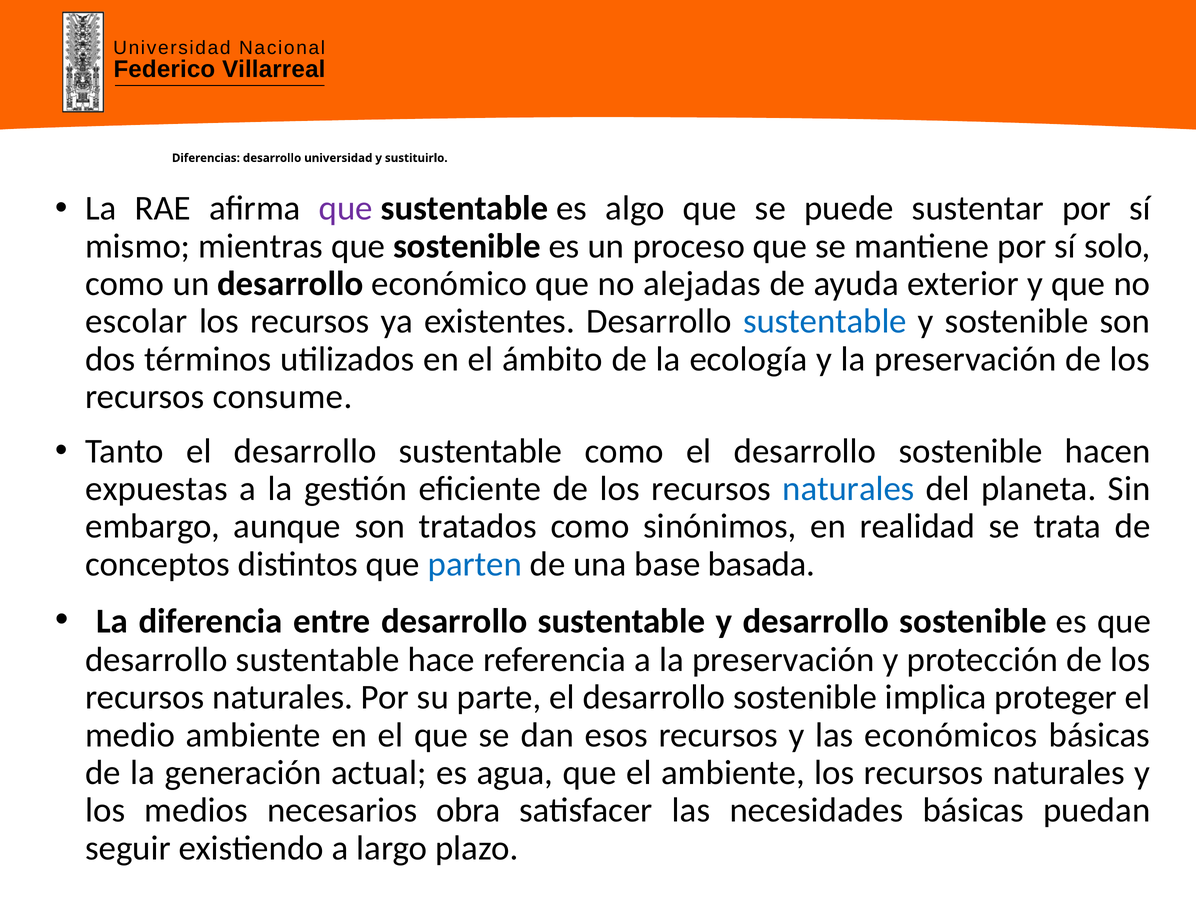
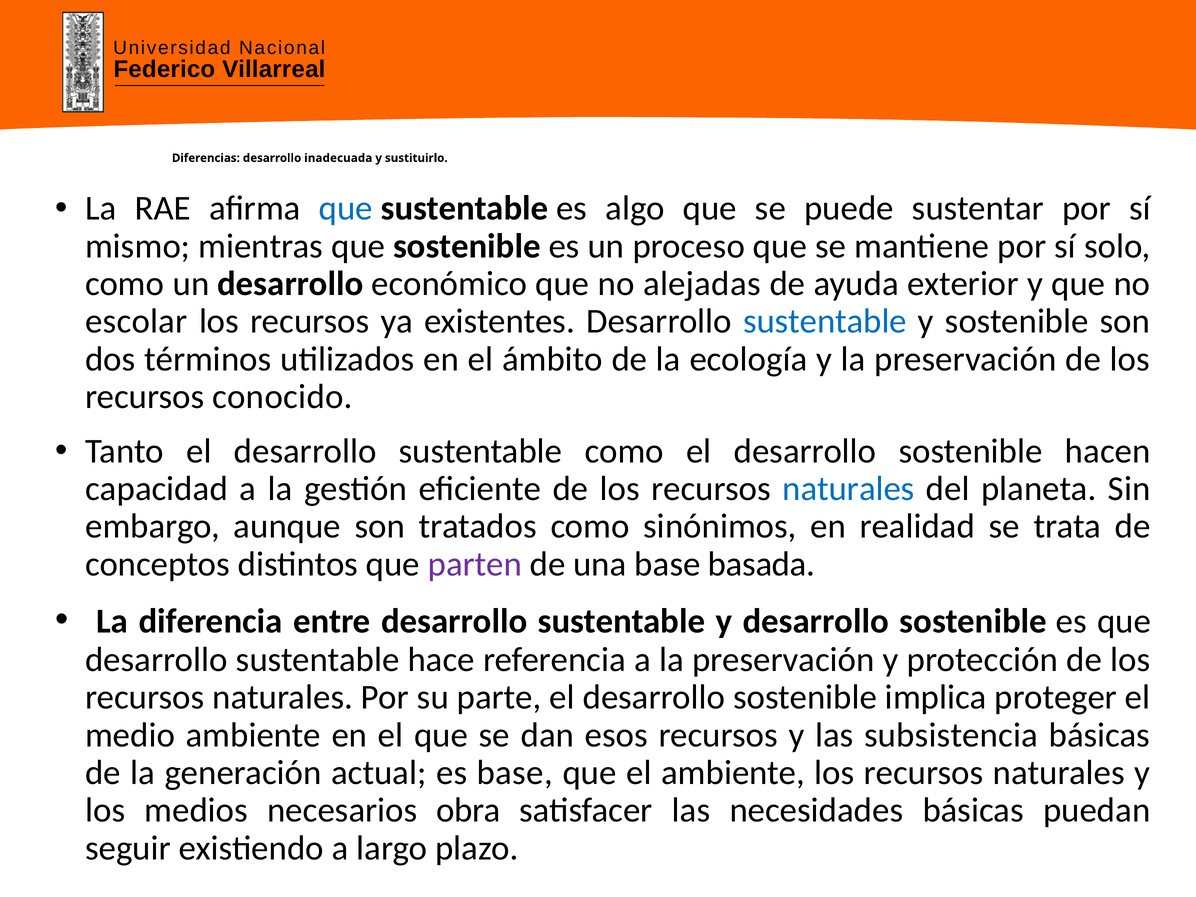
desarrollo universidad: universidad -> inadecuada
que at (346, 208) colour: purple -> blue
consume: consume -> conocido
expuestas: expuestas -> capacidad
parten colour: blue -> purple
económicos: económicos -> subsistencia
es agua: agua -> base
